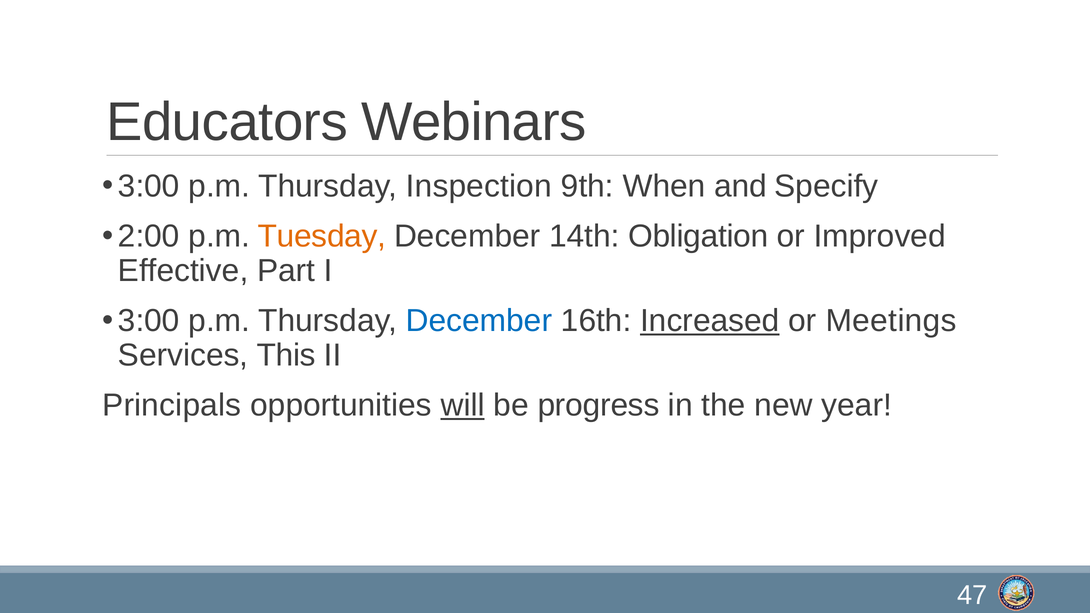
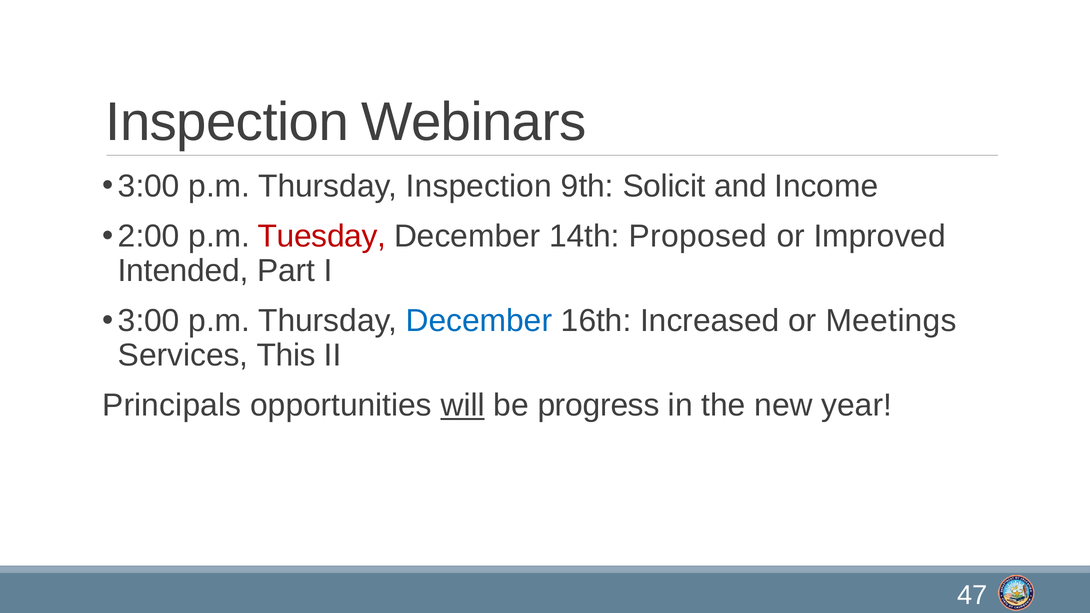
Educators at (227, 122): Educators -> Inspection
When: When -> Solicit
Specify: Specify -> Income
Tuesday colour: orange -> red
Obligation: Obligation -> Proposed
Effective: Effective -> Intended
Increased underline: present -> none
